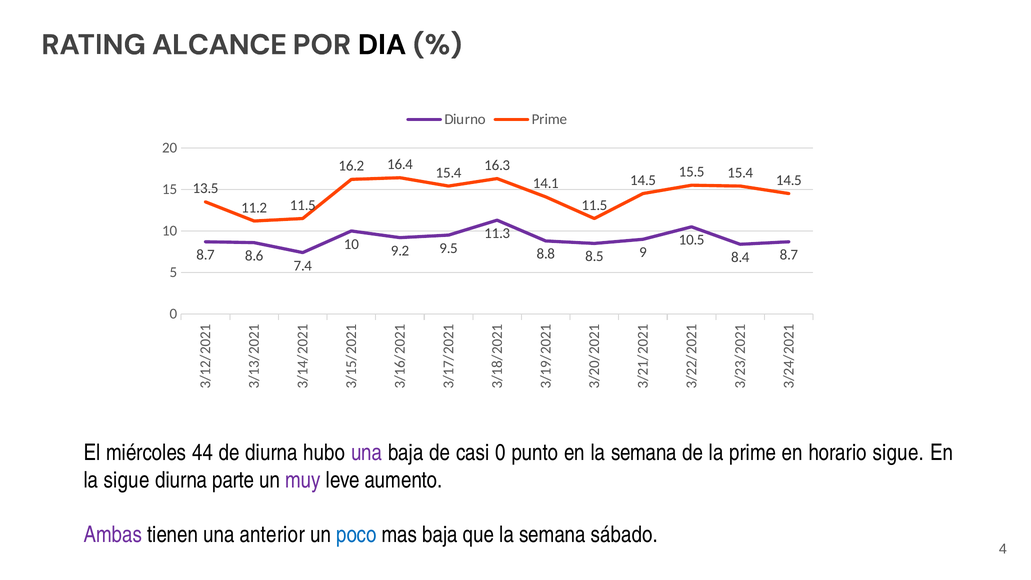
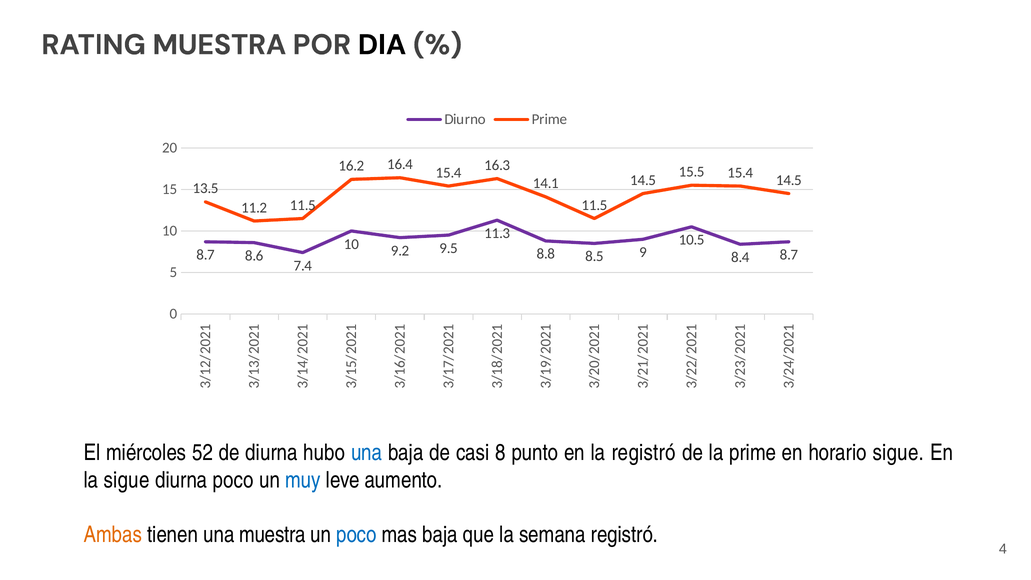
RATING ALCANCE: ALCANCE -> MUESTRA
44: 44 -> 52
una at (367, 452) colour: purple -> blue
casi 0: 0 -> 8
en la semana: semana -> registró
diurna parte: parte -> poco
muy colour: purple -> blue
Ambas colour: purple -> orange
una anterior: anterior -> muestra
semana sábado: sábado -> registró
